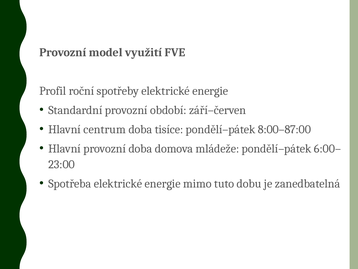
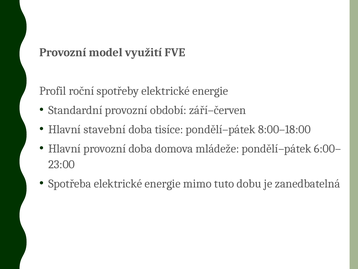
centrum: centrum -> stavební
8:00–87:00: 8:00–87:00 -> 8:00–18:00
